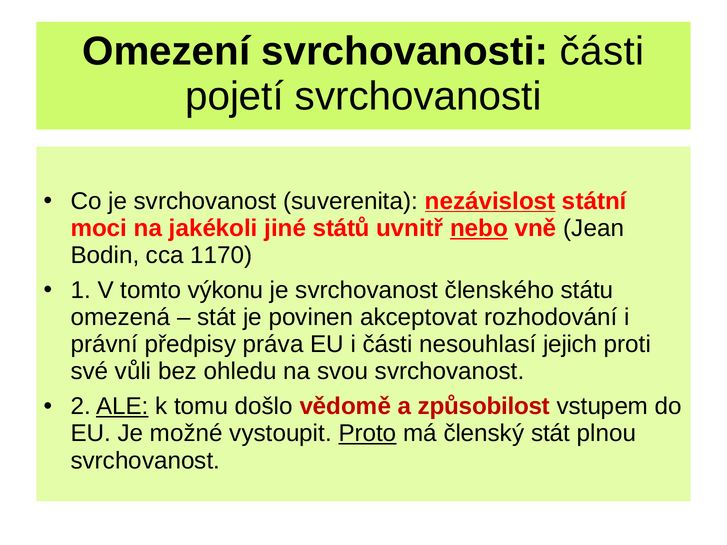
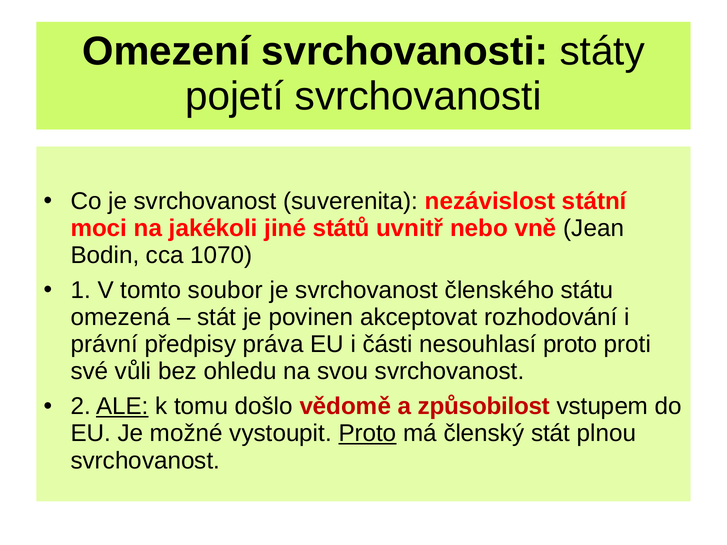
svrchovanosti části: části -> státy
nezávislost underline: present -> none
nebo underline: present -> none
1170: 1170 -> 1070
výkonu: výkonu -> soubor
nesouhlasí jejich: jejich -> proto
